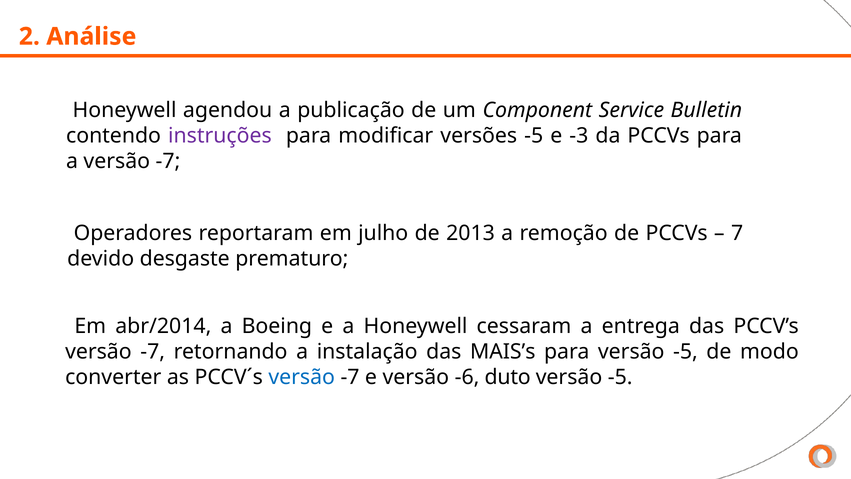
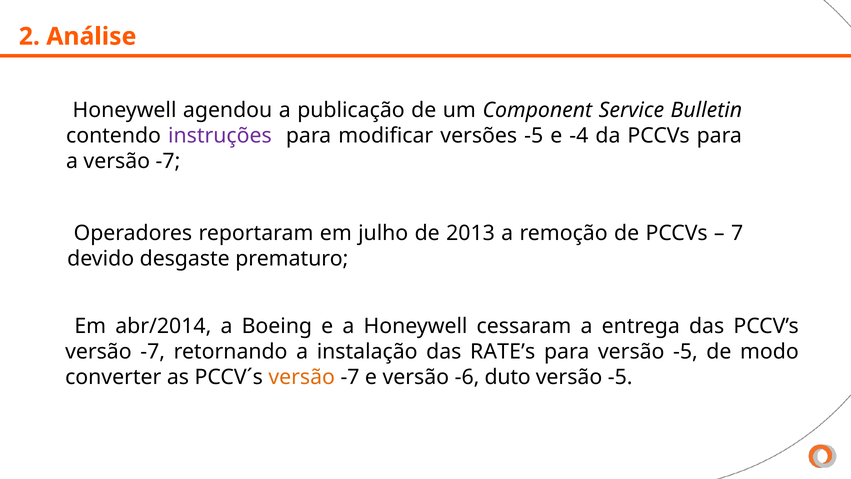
-3: -3 -> -4
MAIS’s: MAIS’s -> RATE’s
versão at (302, 377) colour: blue -> orange
